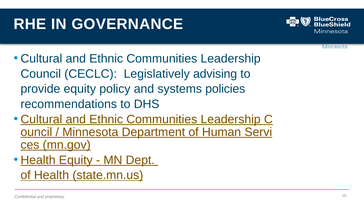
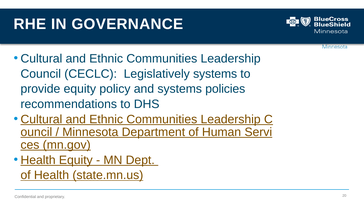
Legislatively advising: advising -> systems
